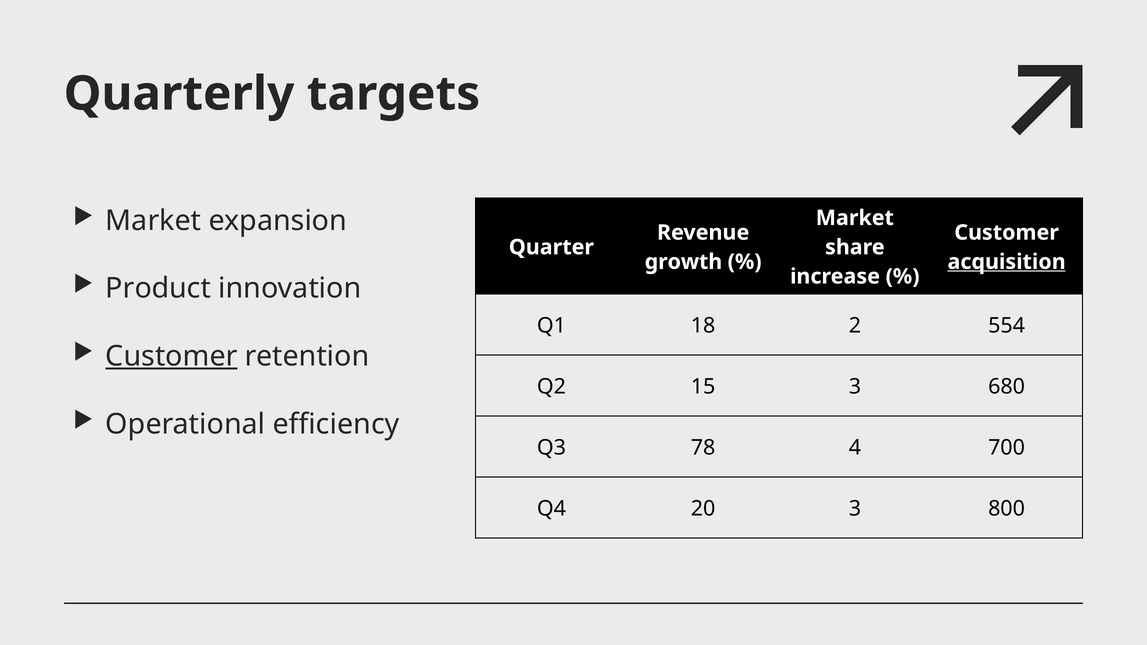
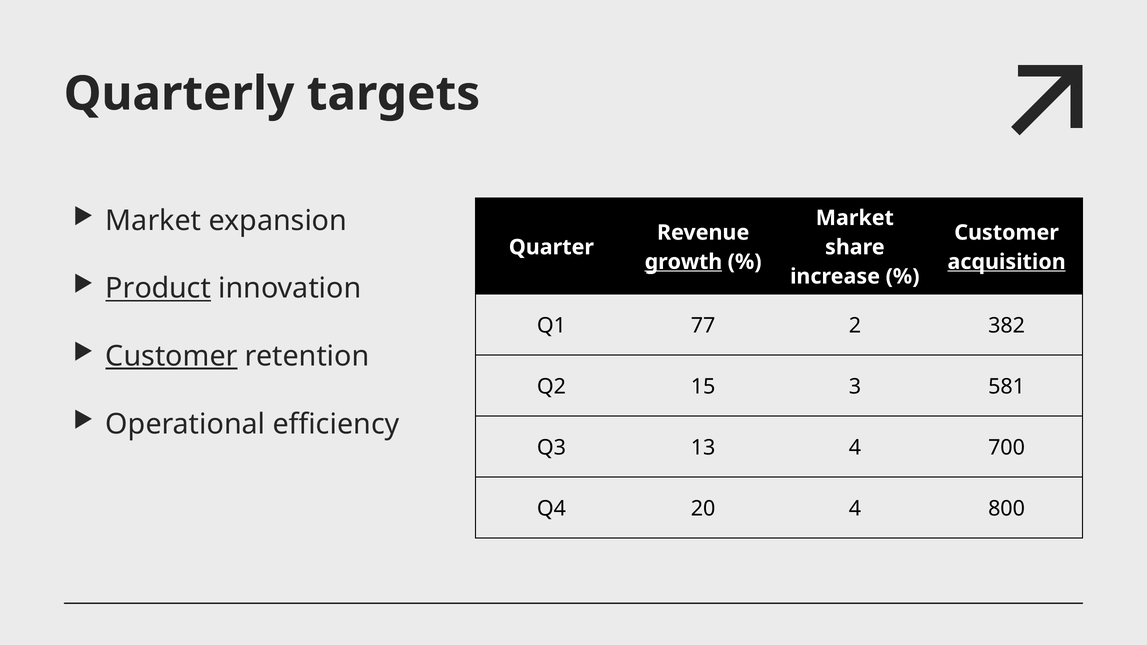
growth underline: none -> present
Product underline: none -> present
18: 18 -> 77
554: 554 -> 382
680: 680 -> 581
78: 78 -> 13
20 3: 3 -> 4
